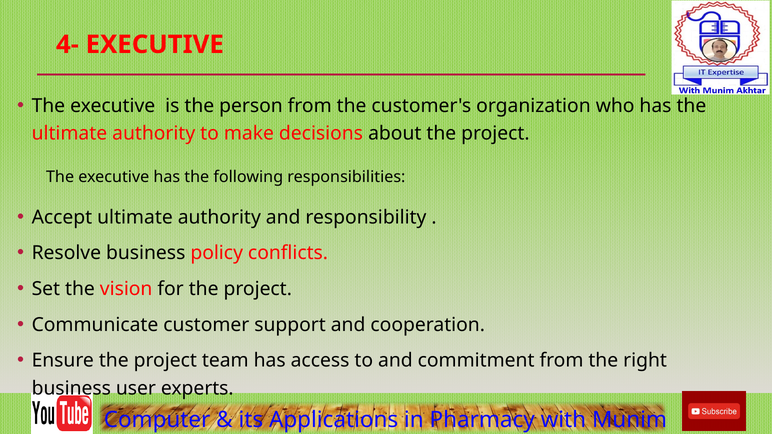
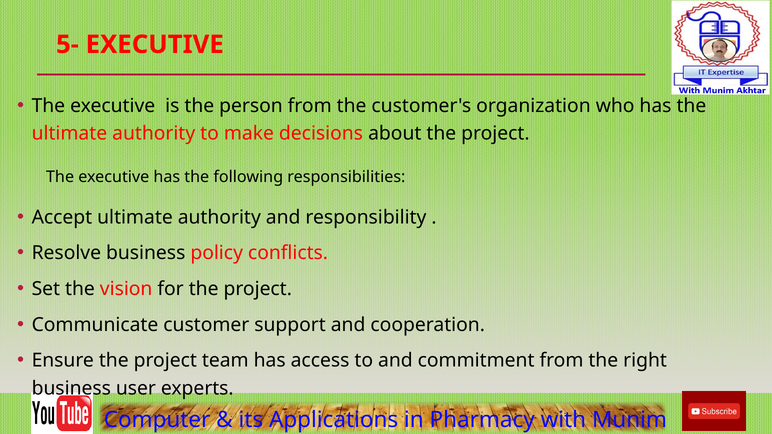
4-: 4- -> 5-
